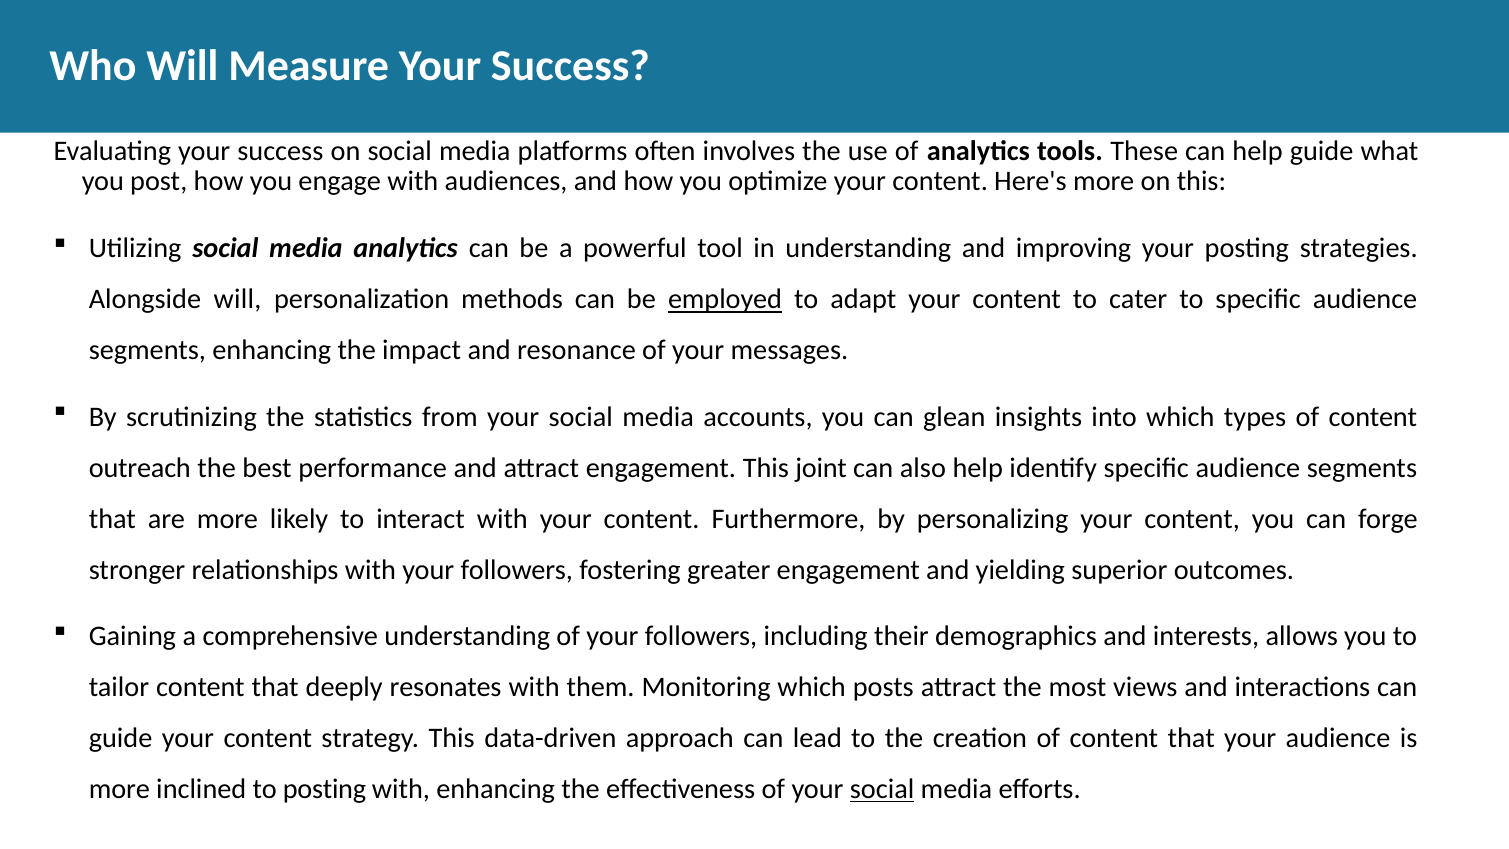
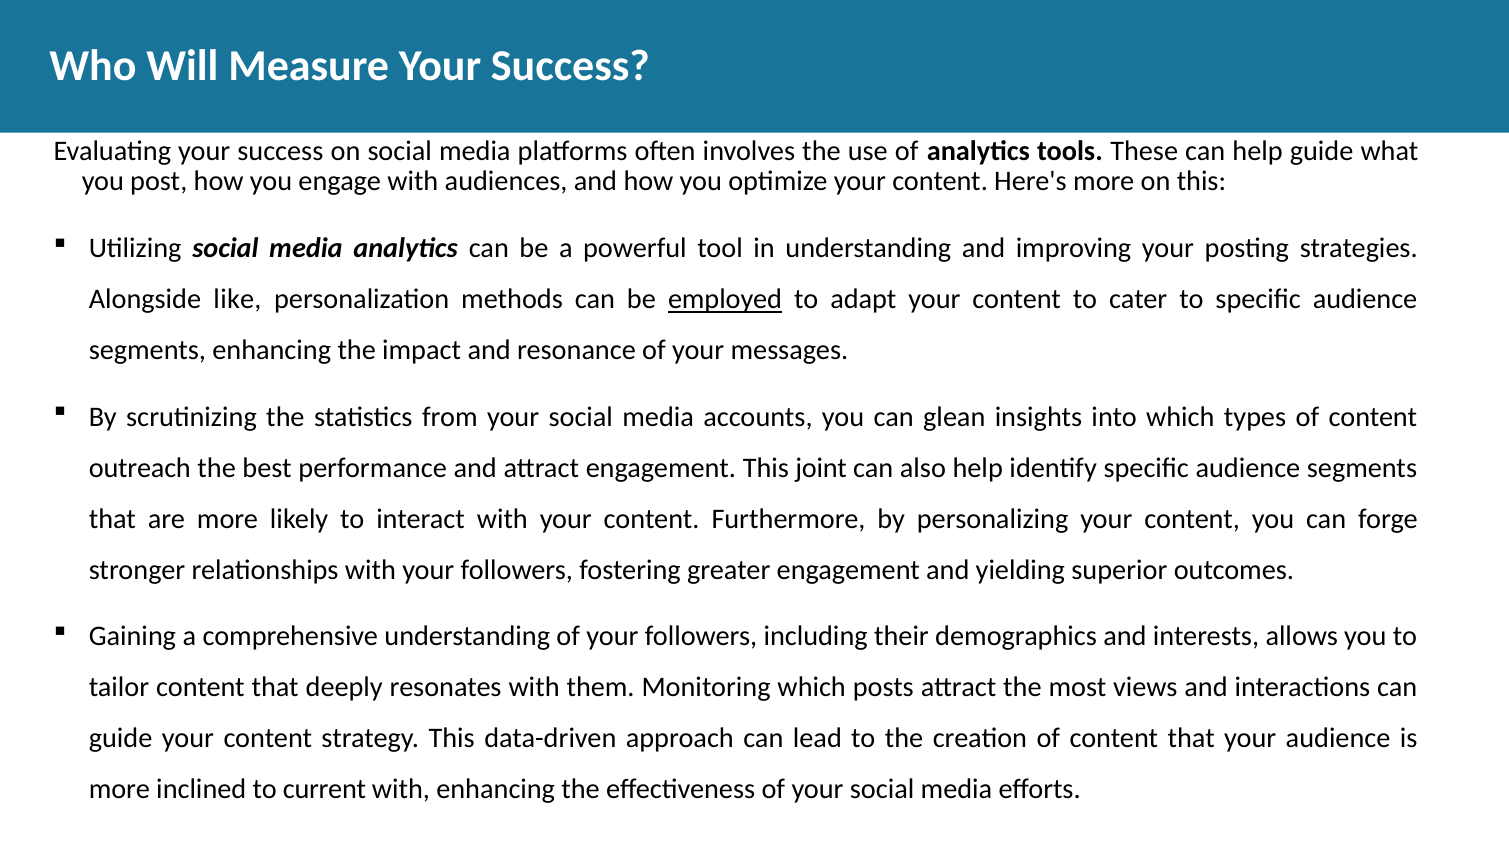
Alongside will: will -> like
to posting: posting -> current
social at (882, 789) underline: present -> none
